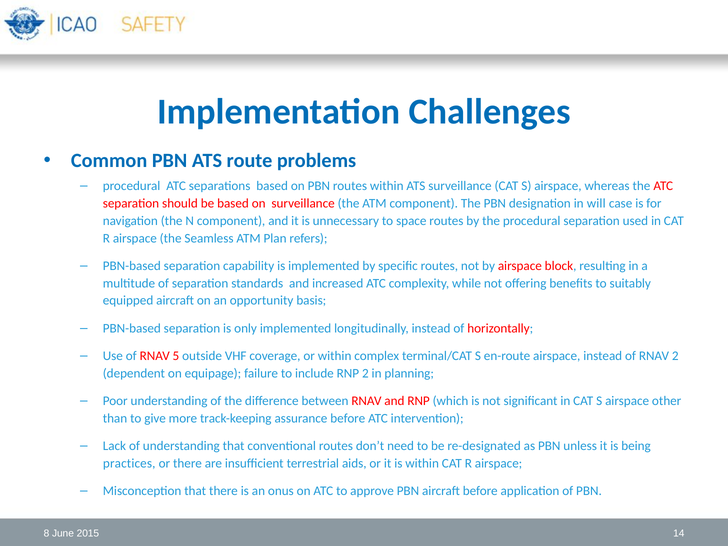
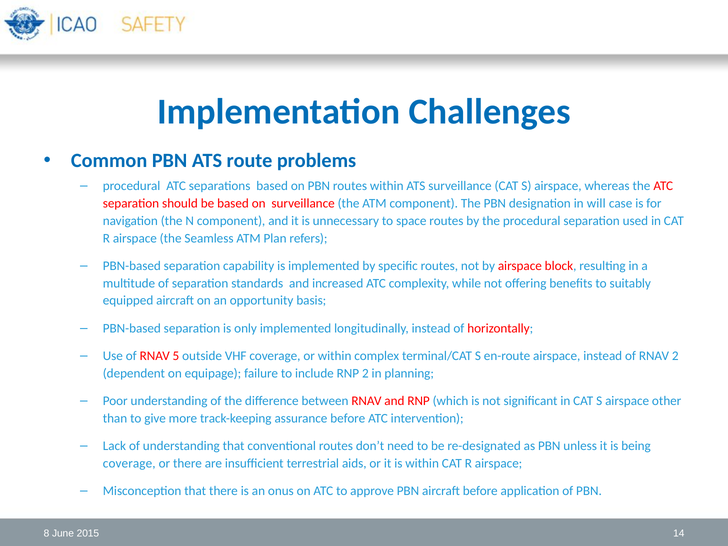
practices at (129, 463): practices -> coverage
